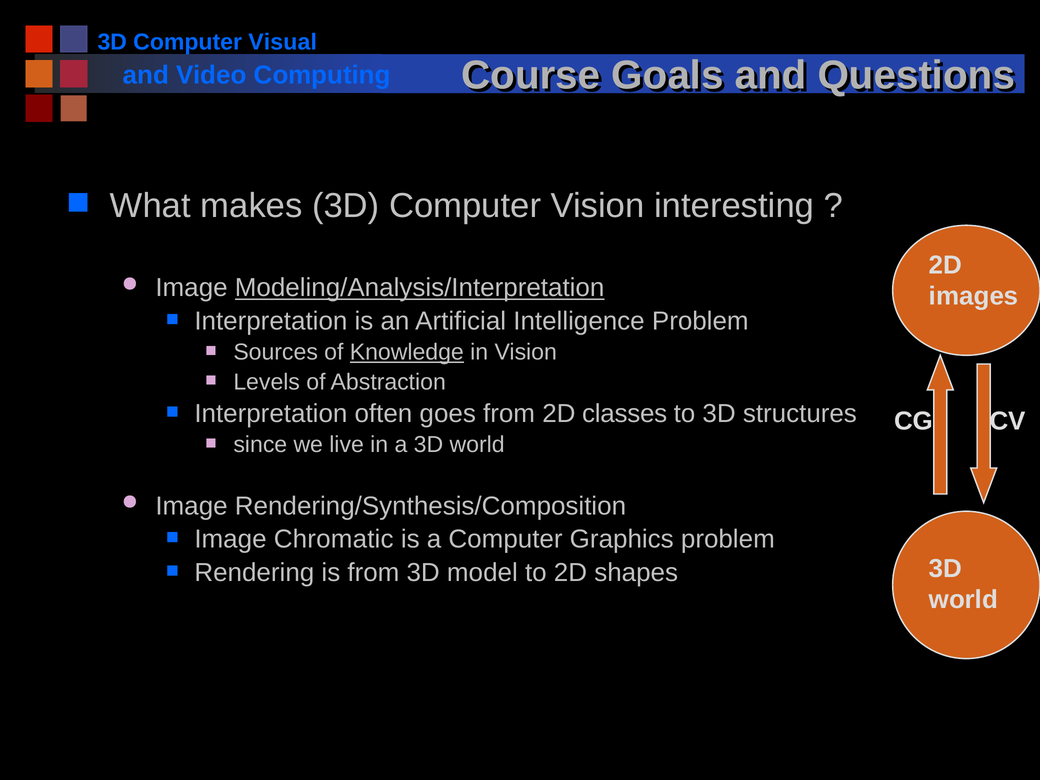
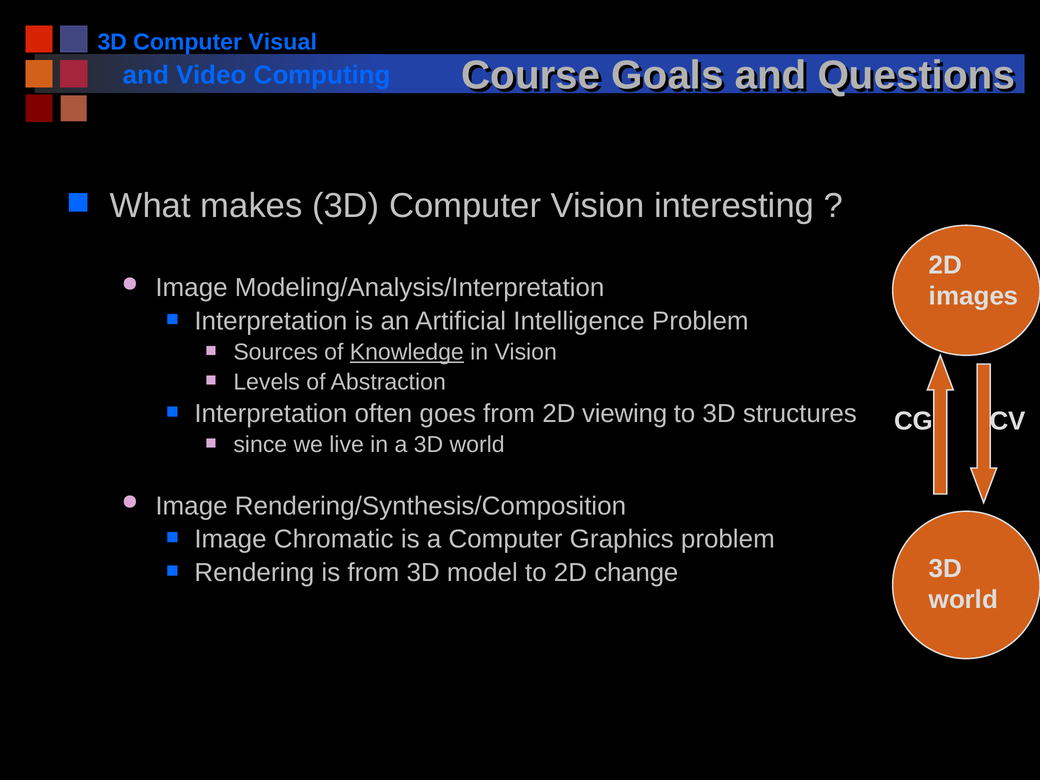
Modeling/Analysis/Interpretation underline: present -> none
classes: classes -> viewing
shapes: shapes -> change
